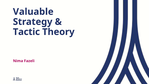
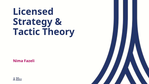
Valuable: Valuable -> Licensed
